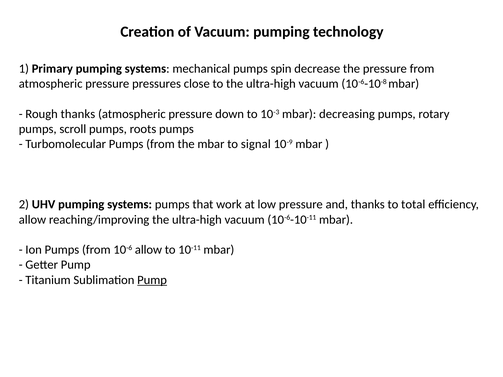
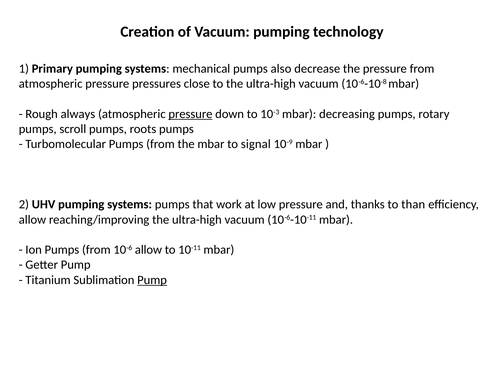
spin: spin -> also
Rough thanks: thanks -> always
pressure at (190, 114) underline: none -> present
total: total -> than
